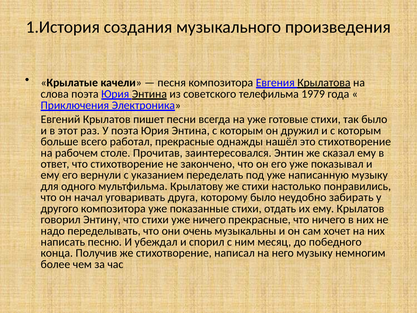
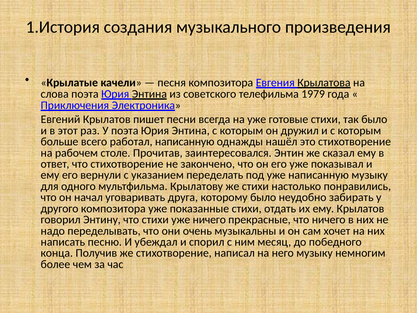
работал прекрасные: прекрасные -> написанную
